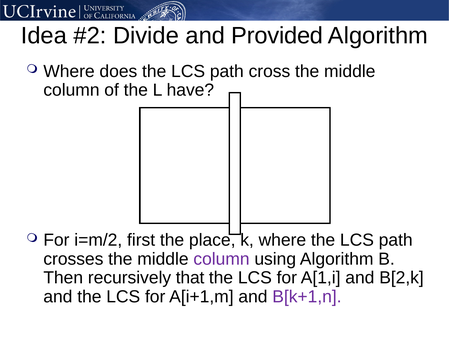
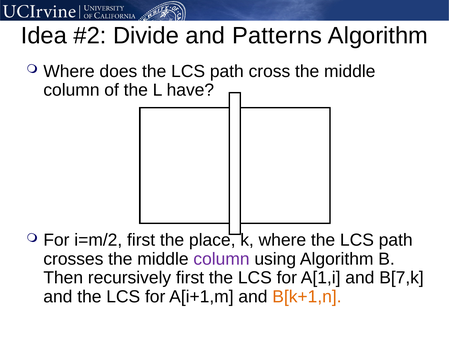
Provided: Provided -> Patterns
recursively that: that -> first
B[2,k: B[2,k -> B[7,k
B[k+1,n colour: purple -> orange
